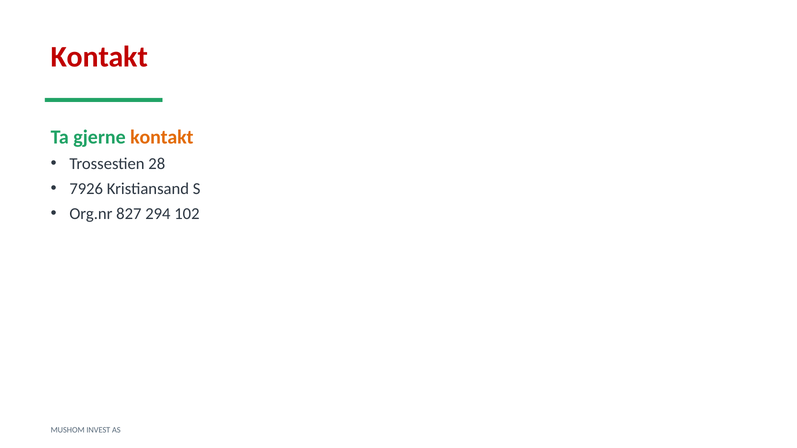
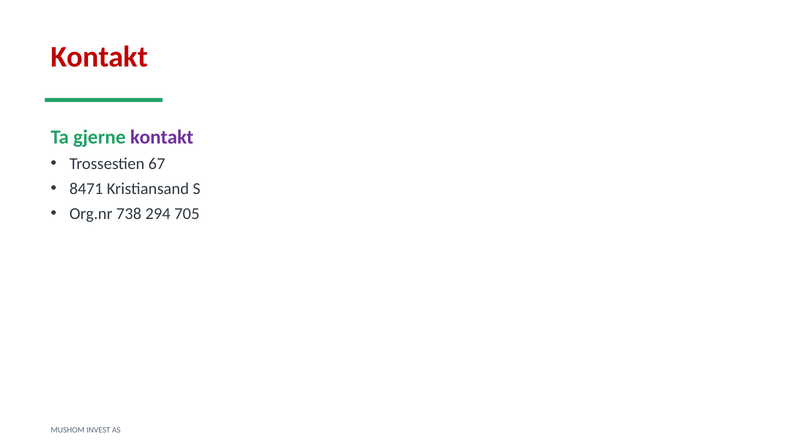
kontakt at (162, 137) colour: orange -> purple
28: 28 -> 67
7926: 7926 -> 8471
827: 827 -> 738
102: 102 -> 705
